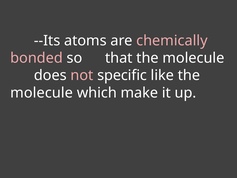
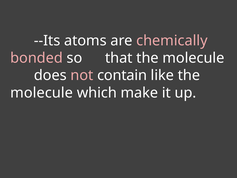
specific: specific -> contain
